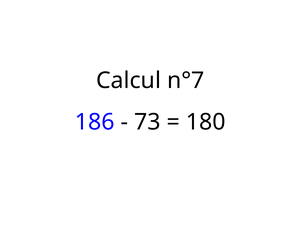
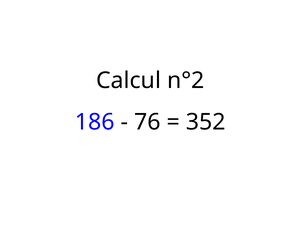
n°7: n°7 -> n°2
73: 73 -> 76
180: 180 -> 352
